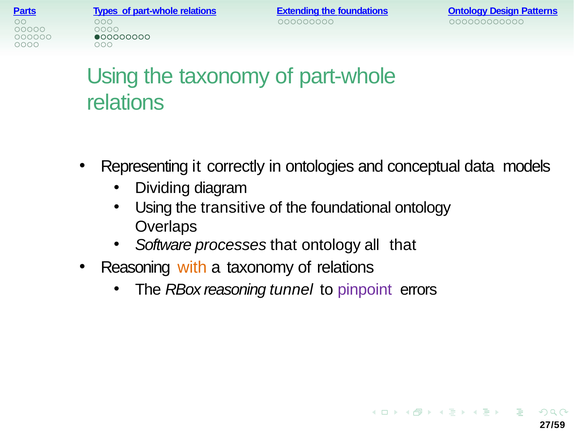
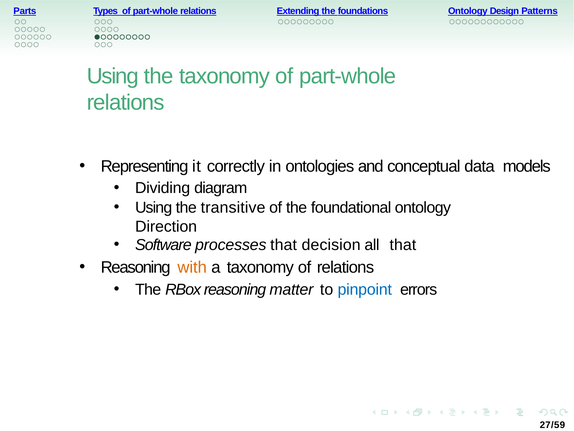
Overlaps: Overlaps -> Direction
that ontology: ontology -> decision
tunnel: tunnel -> matter
pinpoint colour: purple -> blue
